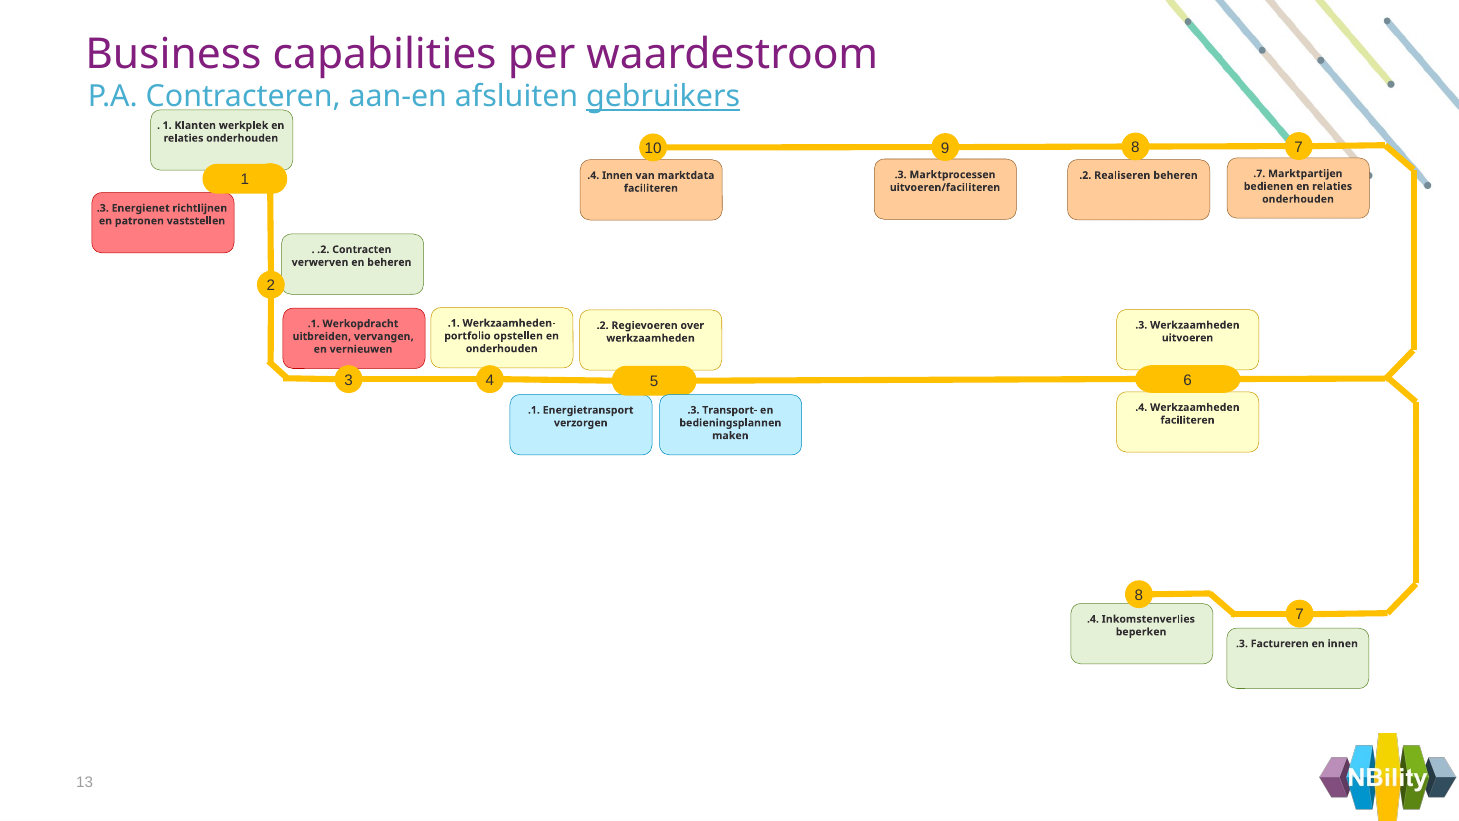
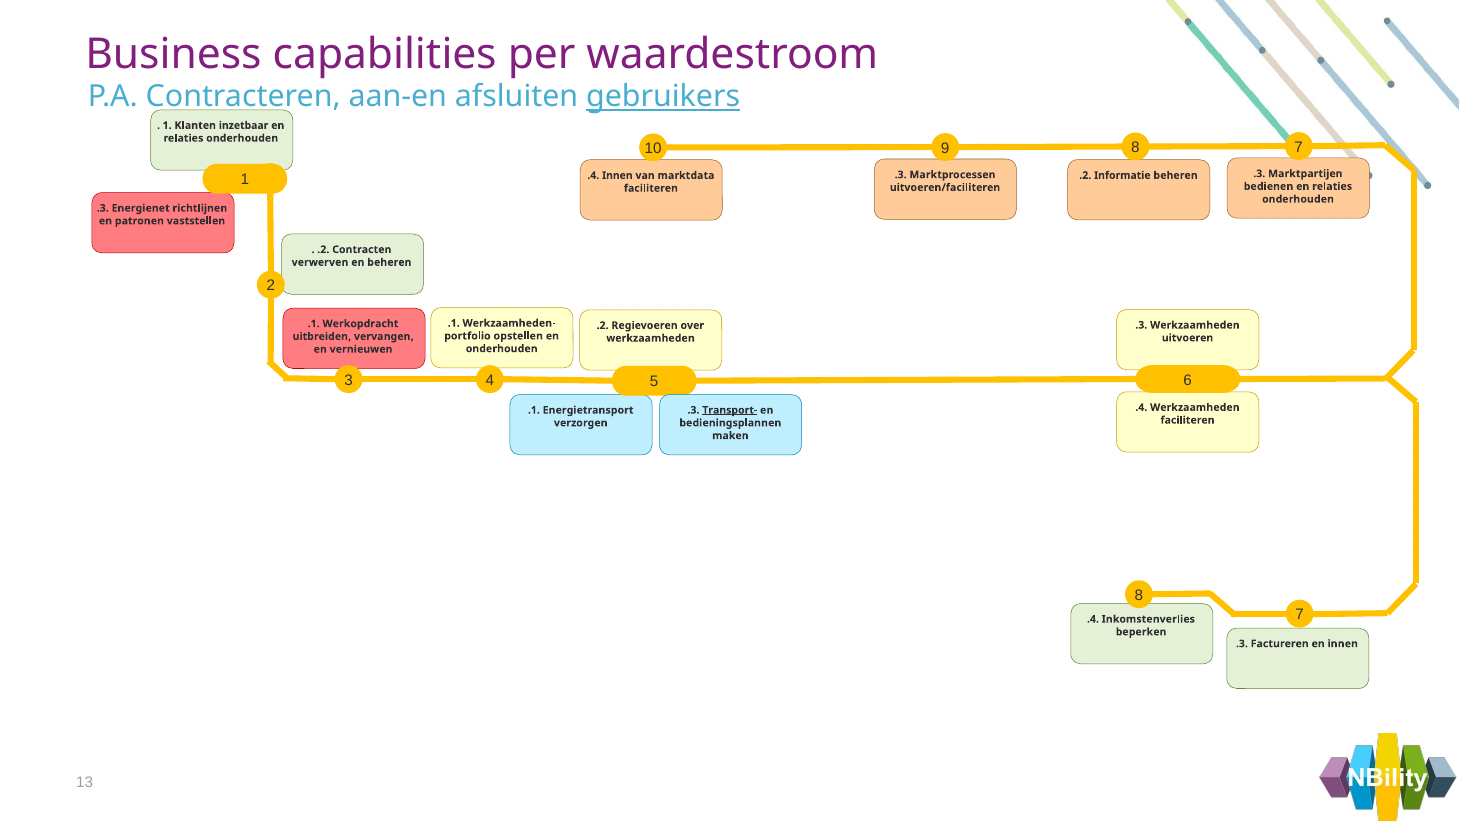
werkplek: werkplek -> inzetbaar
.7 at (1259, 174): .7 -> .3
Realiseren: Realiseren -> Informatie
Transport- underline: none -> present
